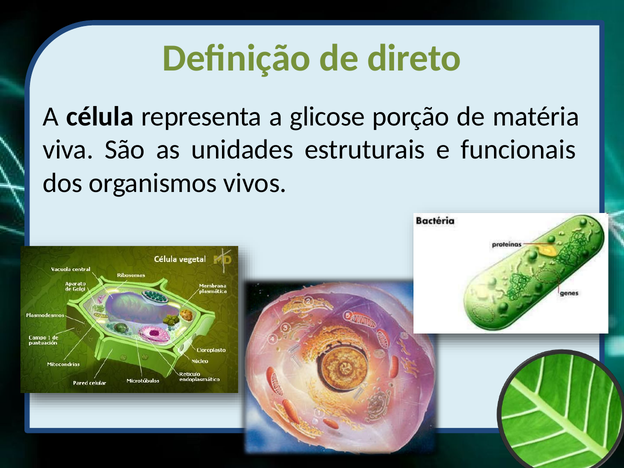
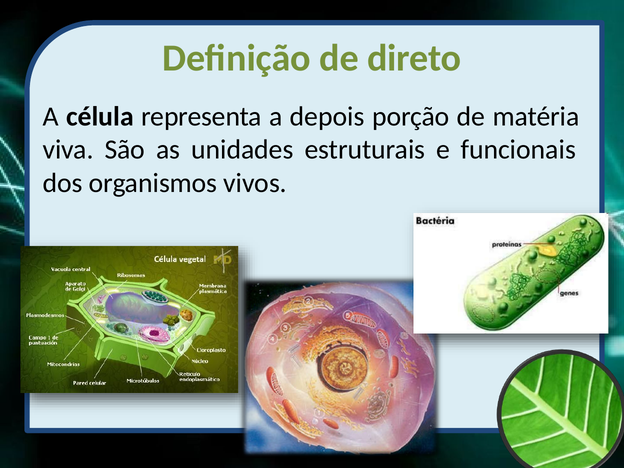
glicose: glicose -> depois
